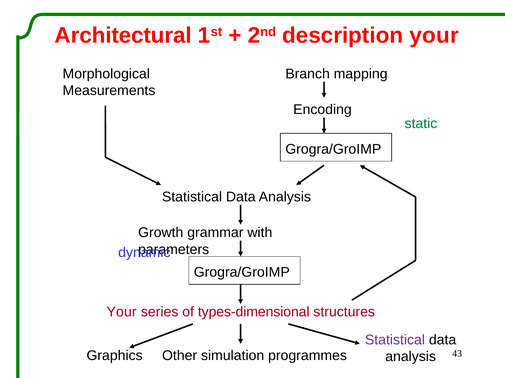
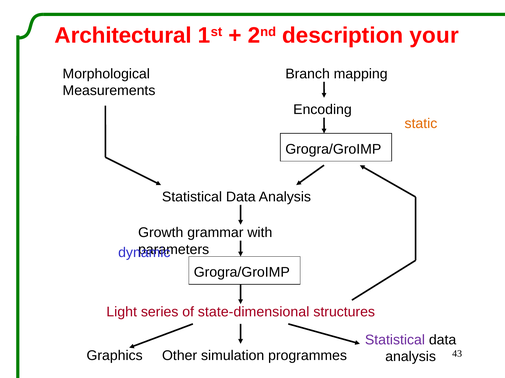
static colour: green -> orange
Your at (122, 313): Your -> Light
types-dimensional: types-dimensional -> state-dimensional
